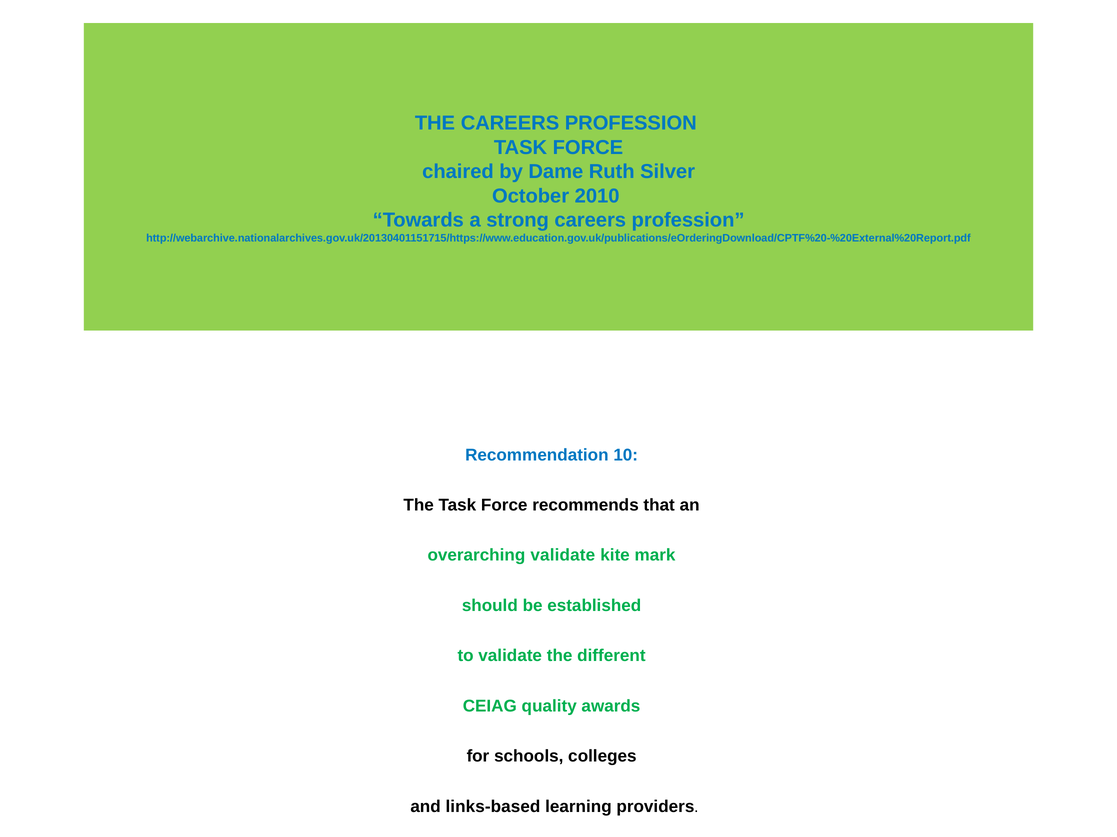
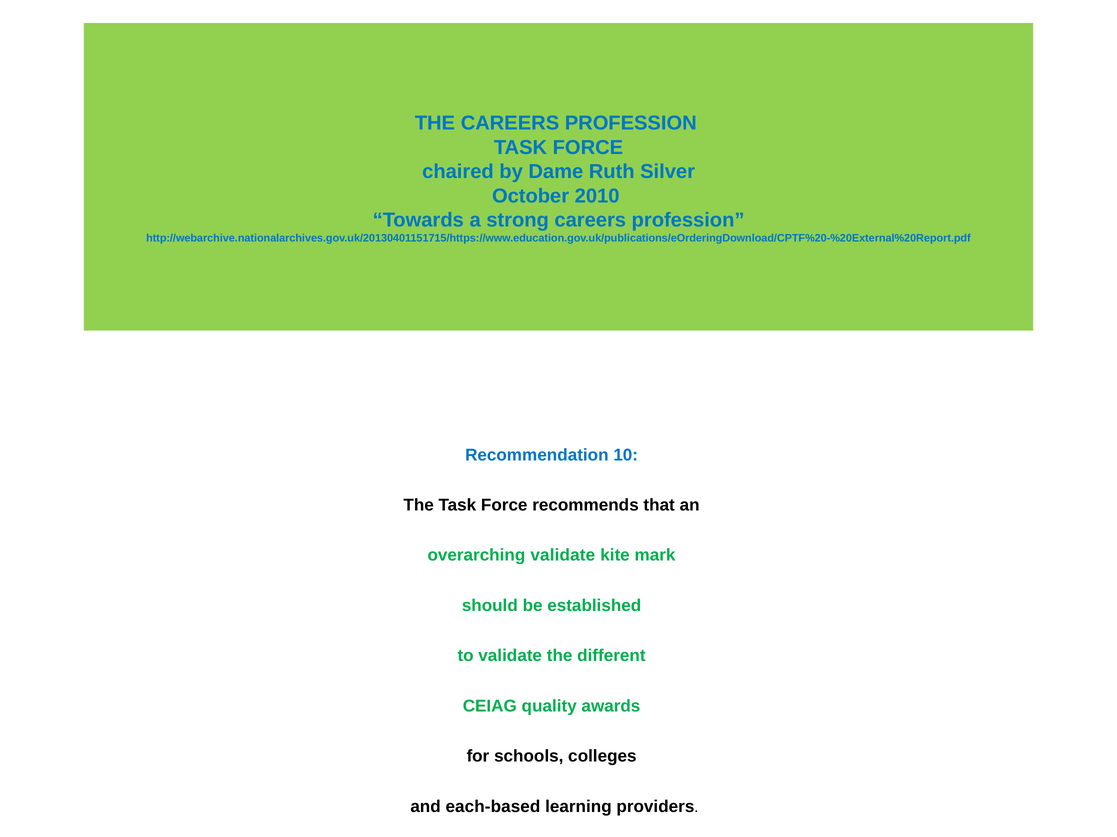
links-based: links-based -> each-based
